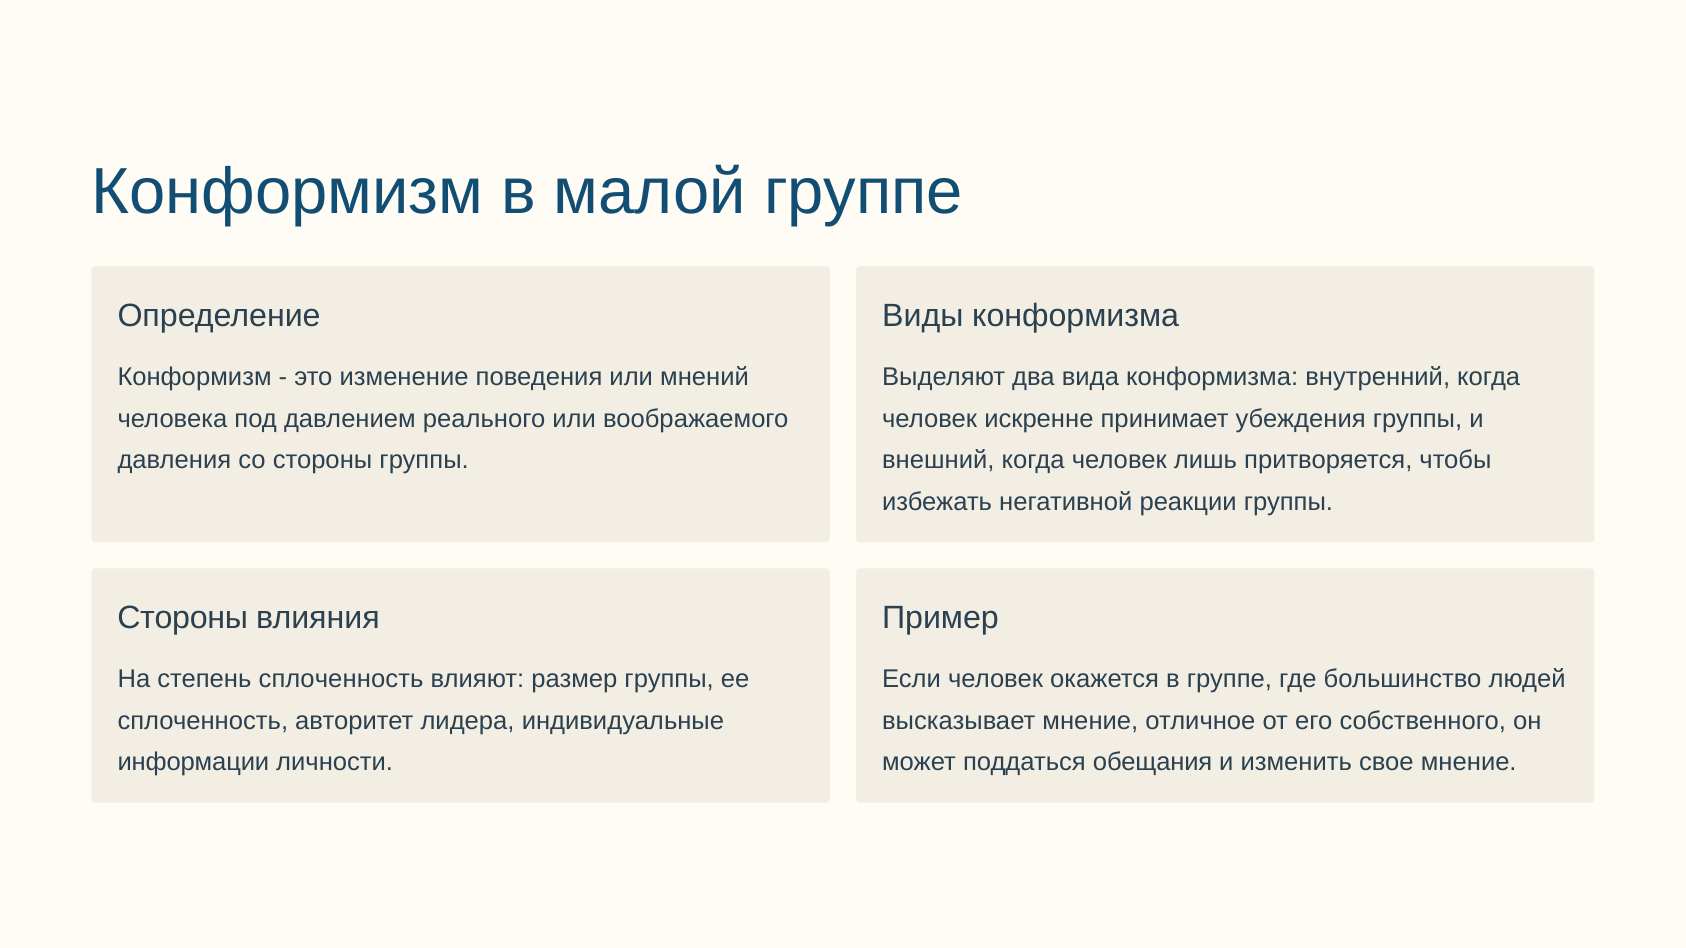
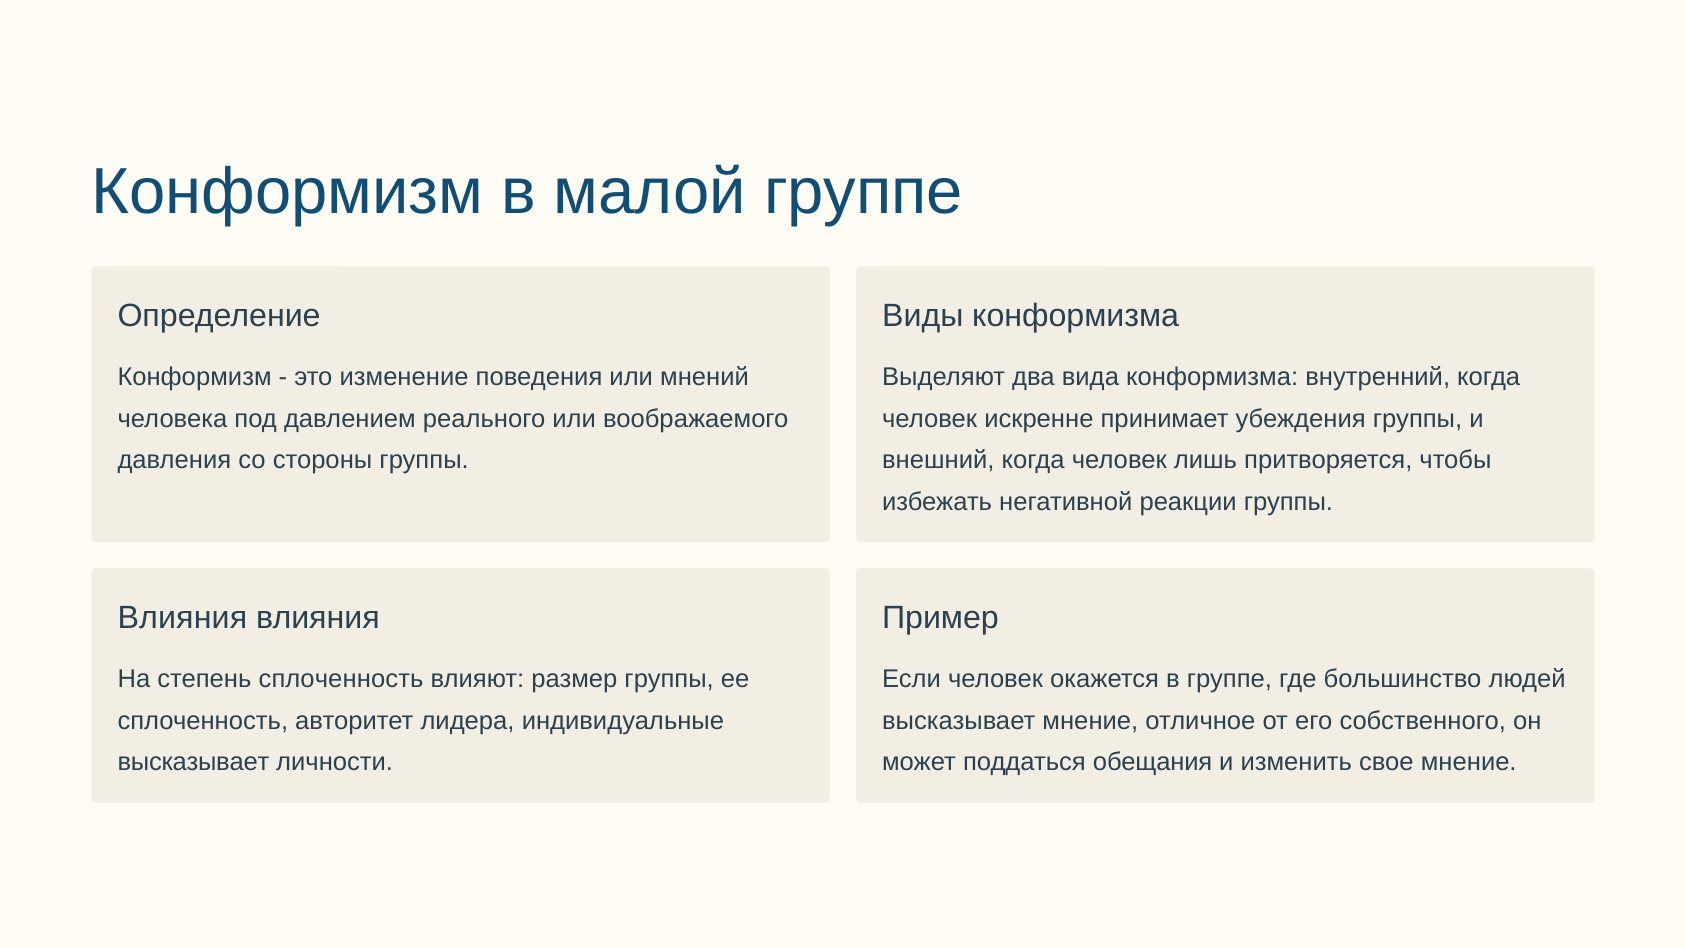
Стороны at (183, 618): Стороны -> Влияния
информации at (193, 763): информации -> высказывает
